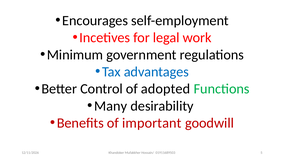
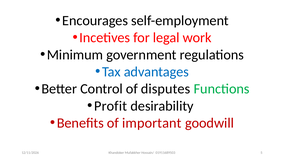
adopted: adopted -> disputes
Many: Many -> Profit
